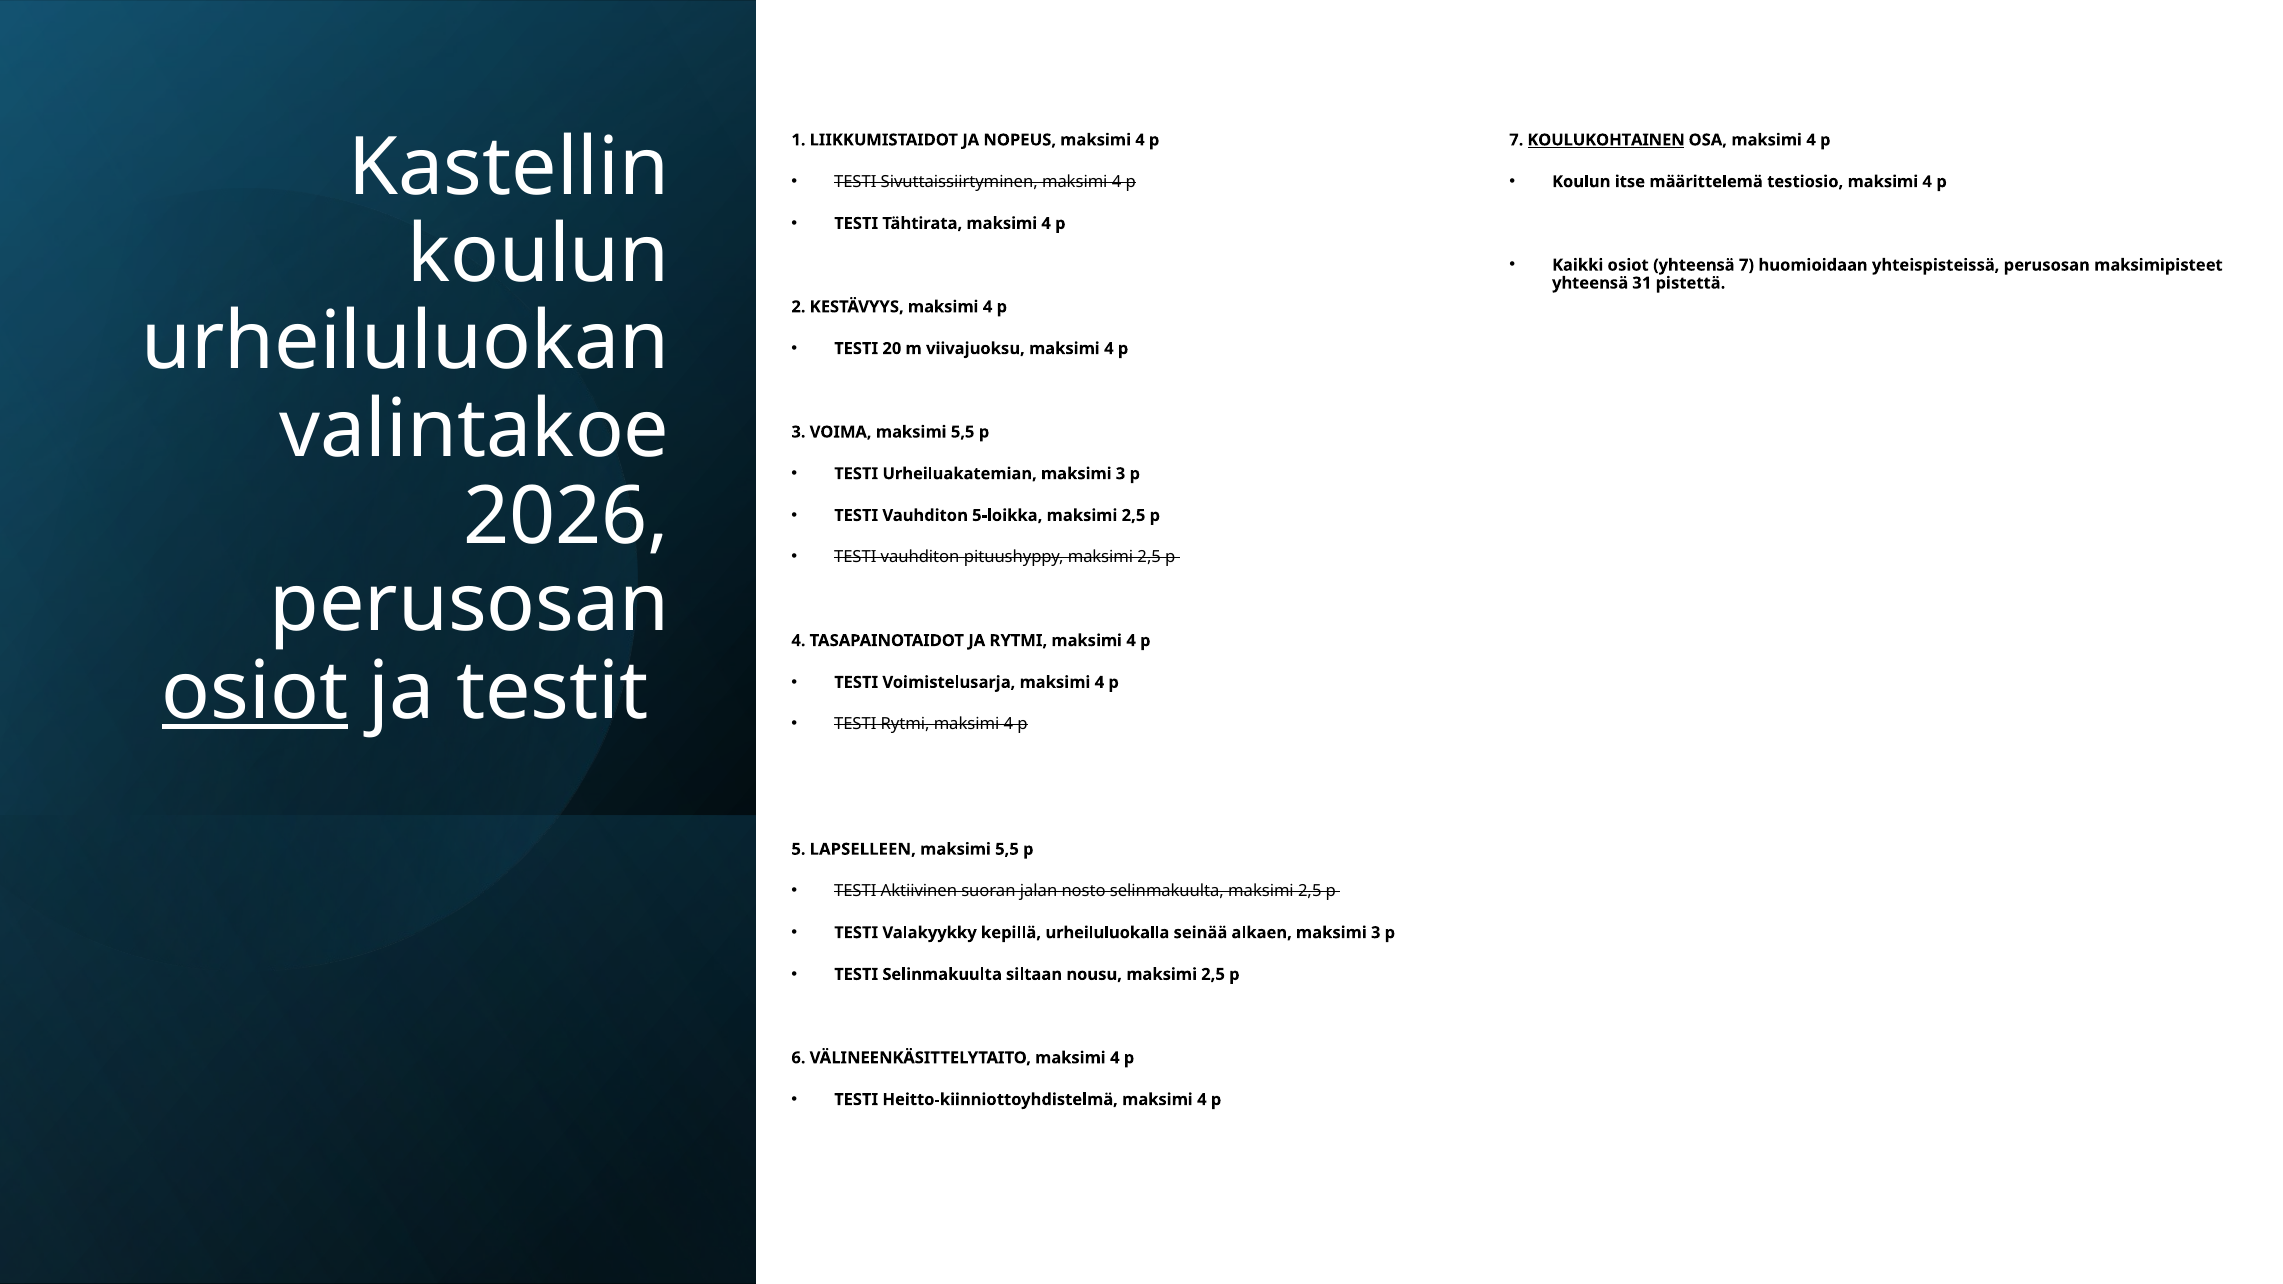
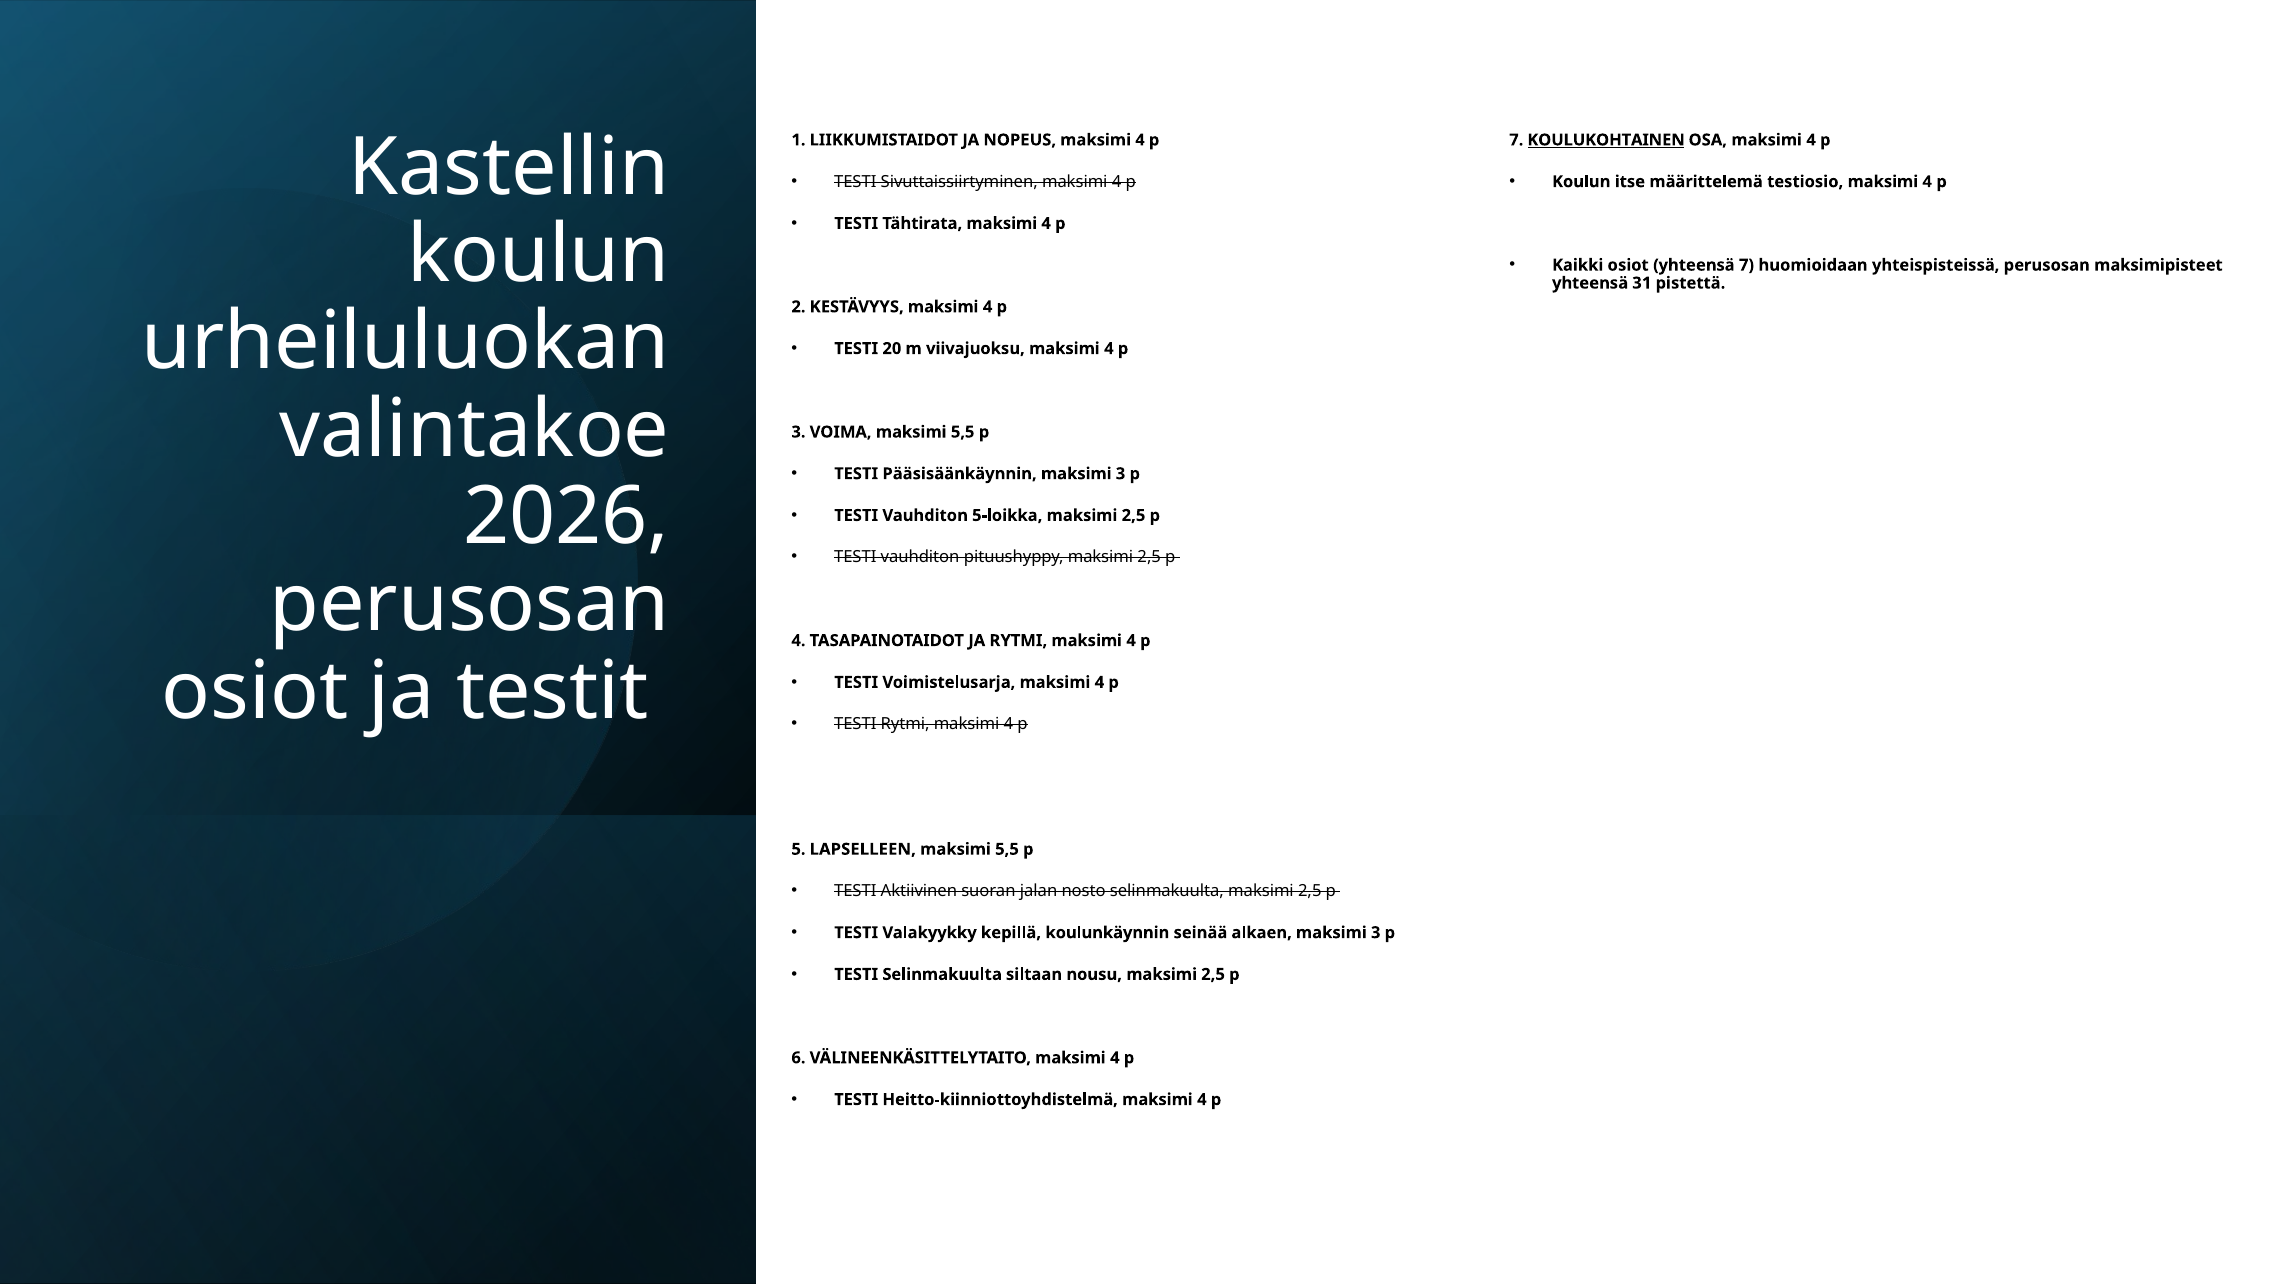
Urheiluakatemian: Urheiluakatemian -> Pääsisäänkäynnin
osiot at (255, 691) underline: present -> none
urheiluluokalla: urheiluluokalla -> koulunkäynnin
